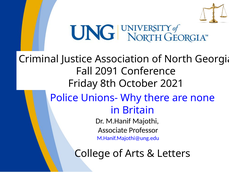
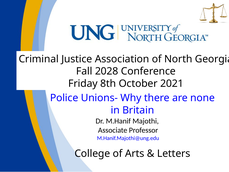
2091: 2091 -> 2028
